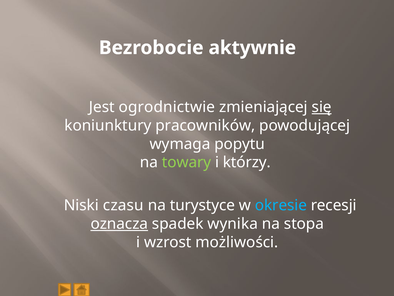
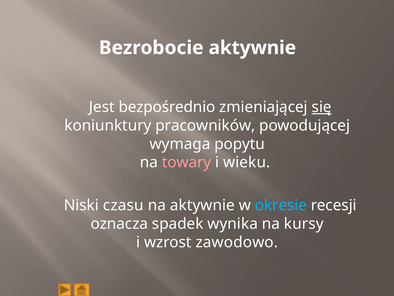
ogrodnictwie: ogrodnictwie -> bezpośrednio
towary colour: light green -> pink
którzy: którzy -> wieku
na turystyce: turystyce -> aktywnie
oznacza underline: present -> none
stopa: stopa -> kursy
możliwości: możliwości -> zawodowo
